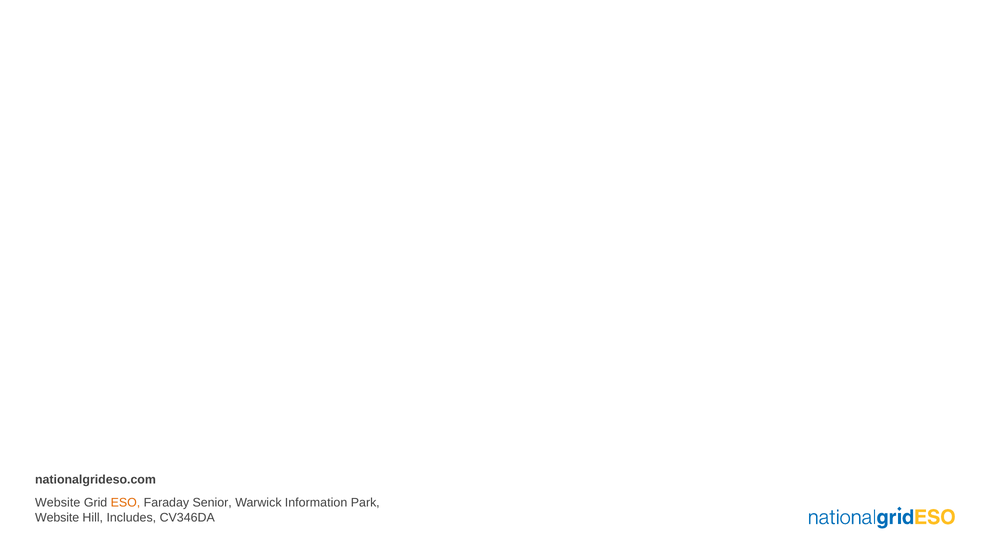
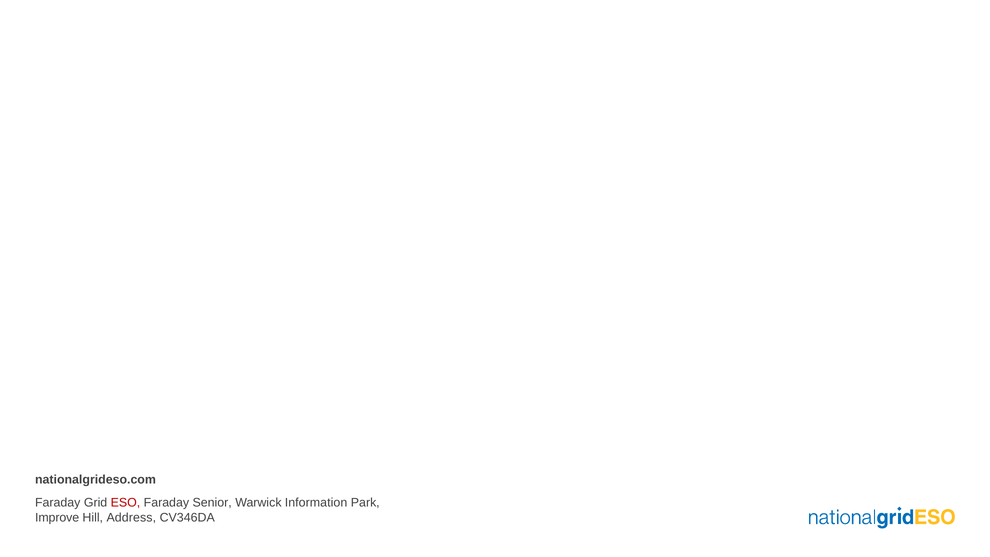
Website at (58, 503): Website -> Faraday
ESO colour: orange -> red
Website at (57, 517): Website -> Improve
Includes: Includes -> Address
